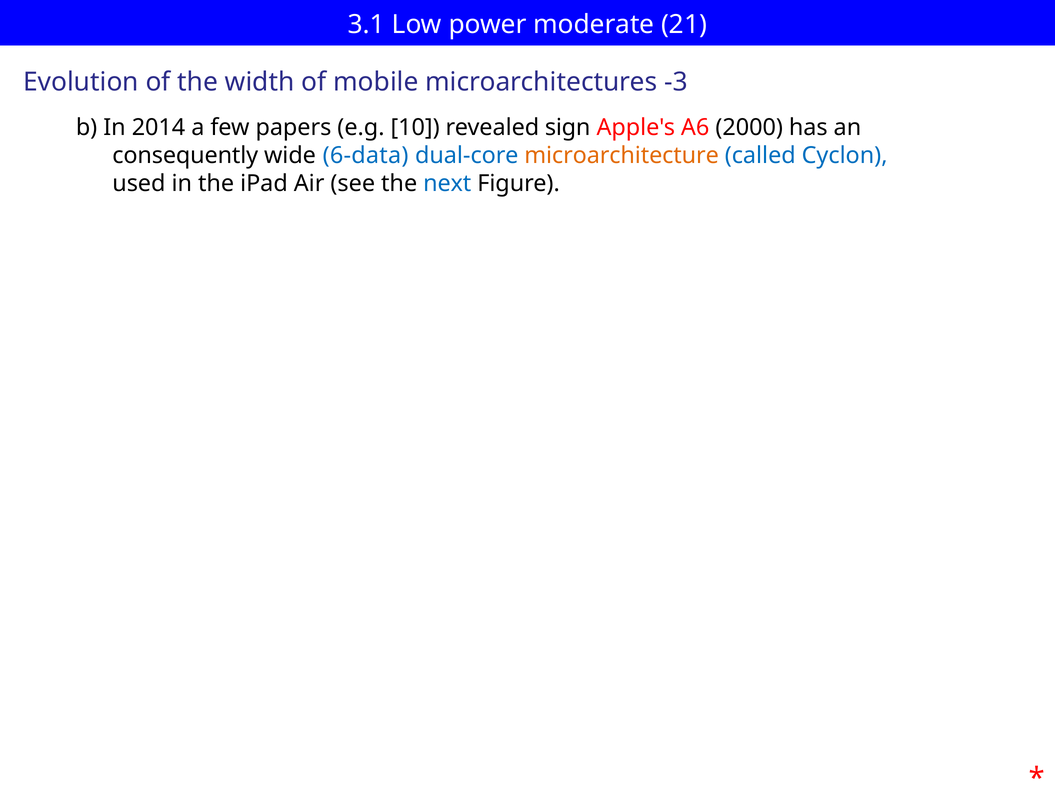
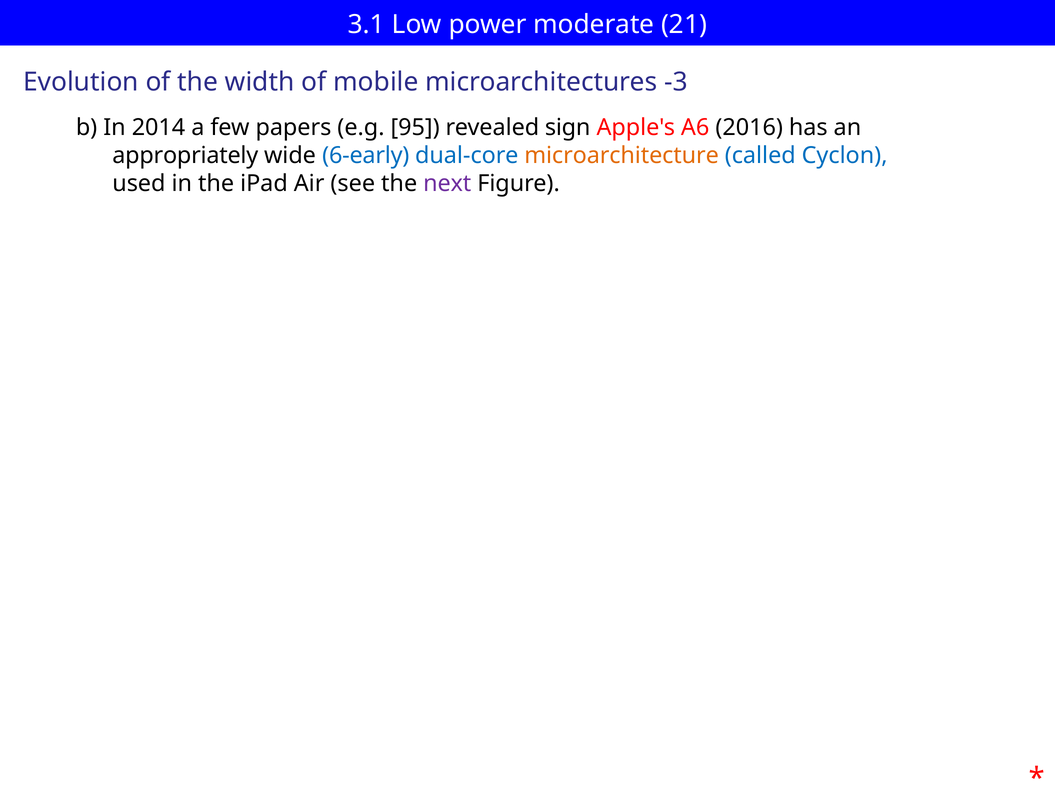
10: 10 -> 95
2000: 2000 -> 2016
consequently: consequently -> appropriately
6-data: 6-data -> 6-early
next colour: blue -> purple
